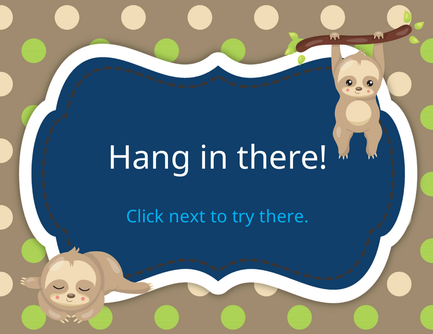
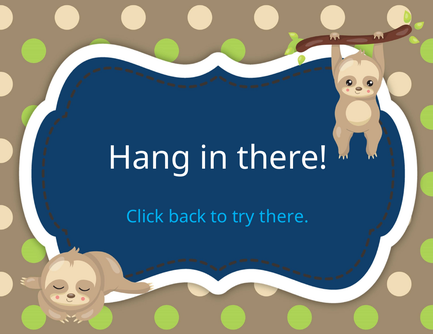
next: next -> back
